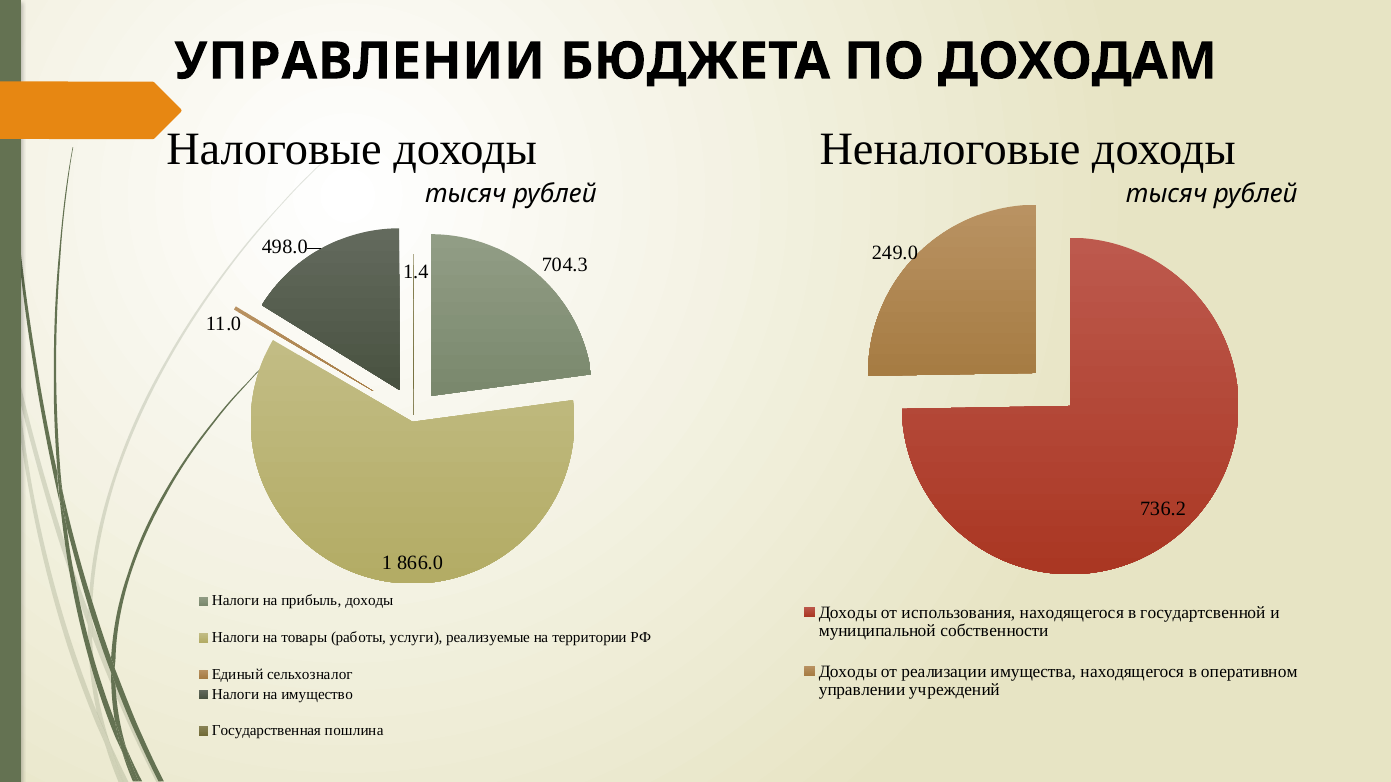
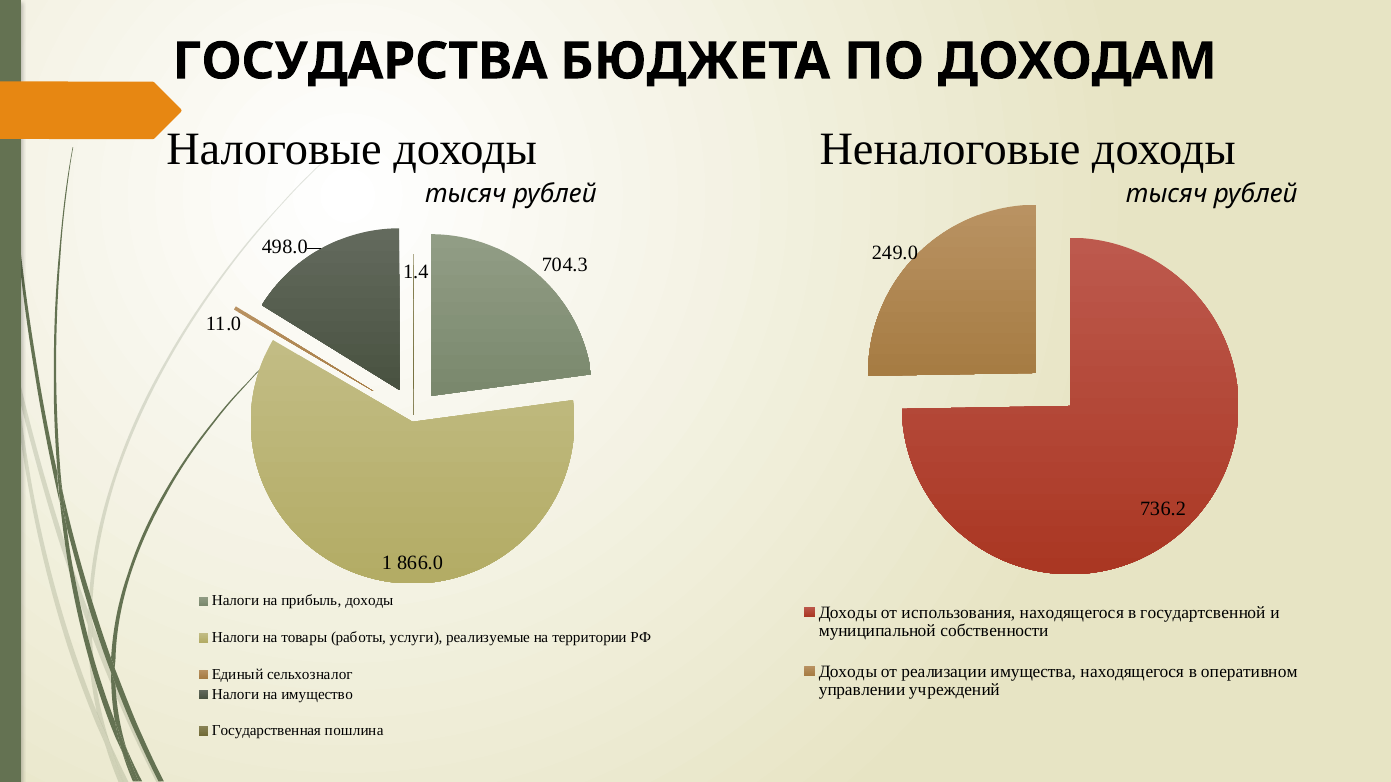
УПРАВЛЕНИИ at (360, 61): УПРАВЛЕНИИ -> ГОСУДАРСТВА
